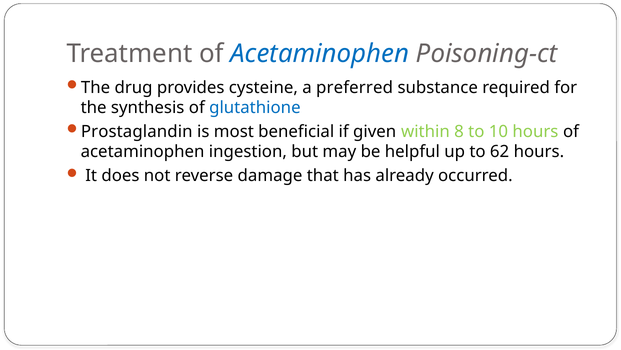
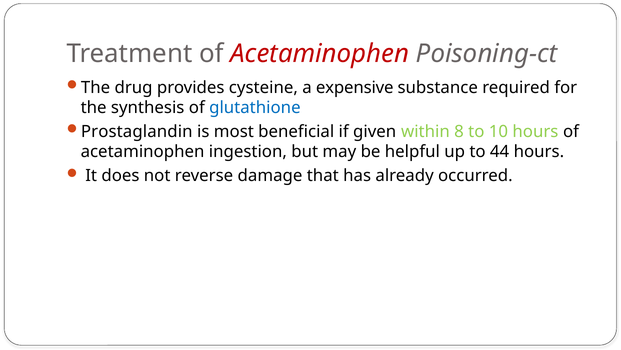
Acetaminophen at (320, 54) colour: blue -> red
preferred: preferred -> expensive
62: 62 -> 44
